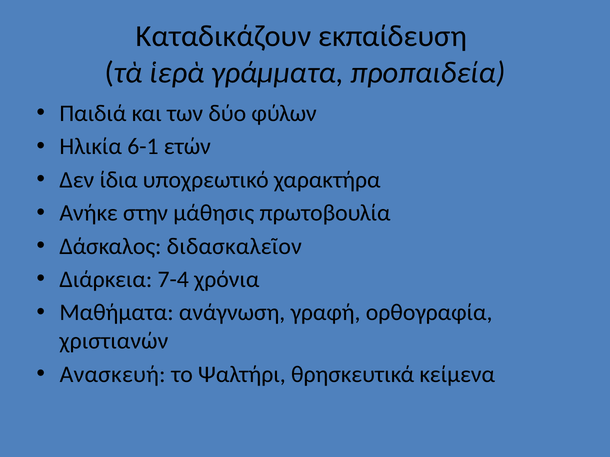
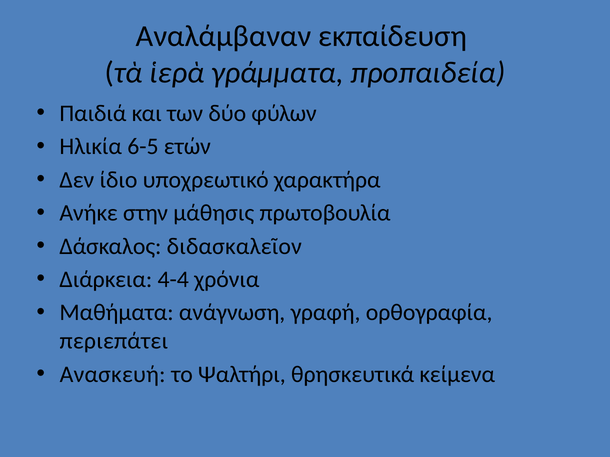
Καταδικάζουν: Καταδικάζουν -> Αναλάμβαναν
6-1: 6-1 -> 6-5
ίδια: ίδια -> ίδιο
7-4: 7-4 -> 4-4
χριστιανών: χριστιανών -> περιεπάτει
